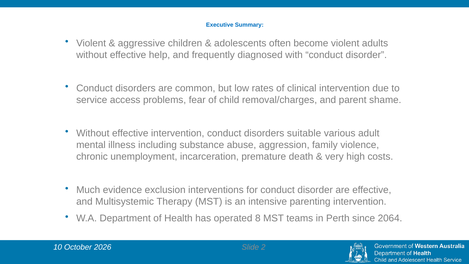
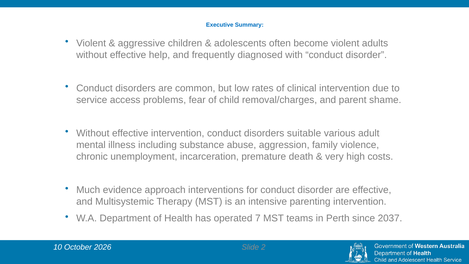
exclusion: exclusion -> approach
8: 8 -> 7
2064: 2064 -> 2037
